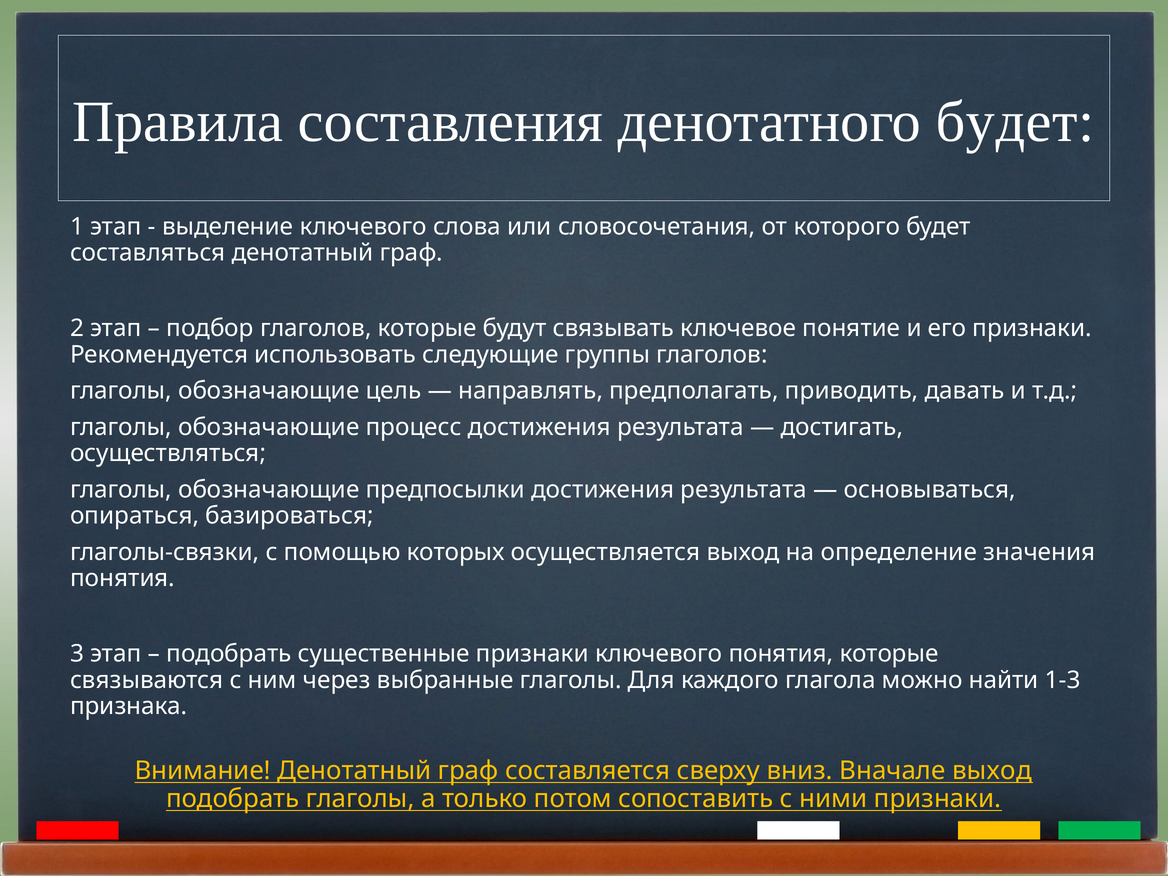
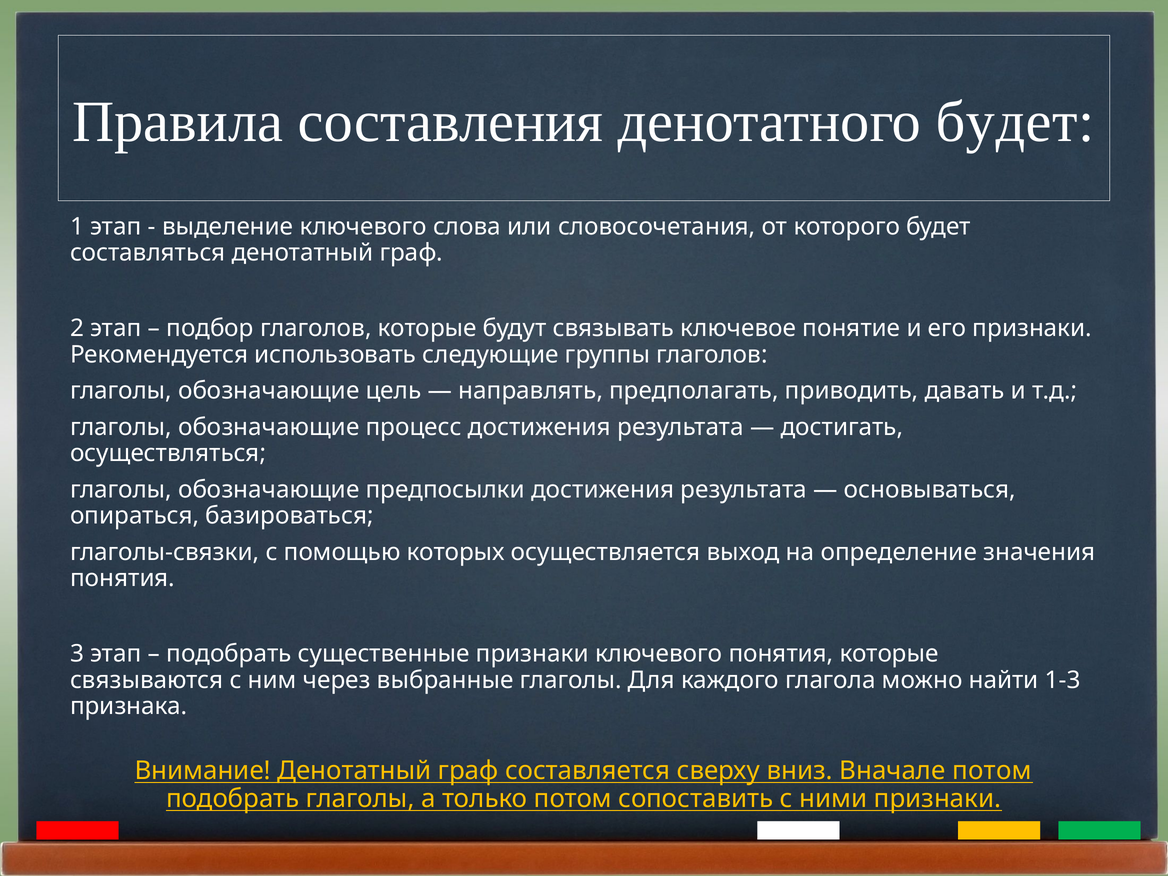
Вначале выход: выход -> потом
